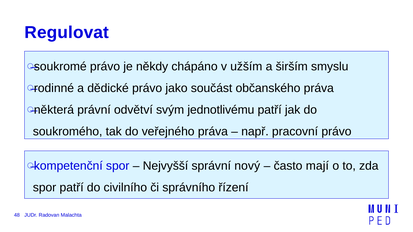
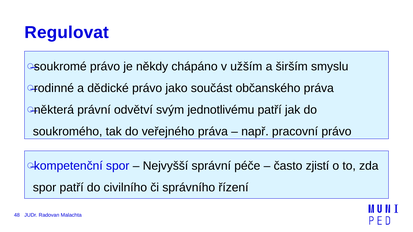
nový: nový -> péče
mají: mají -> zjistí
